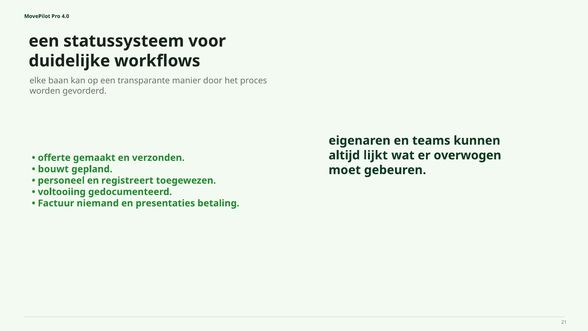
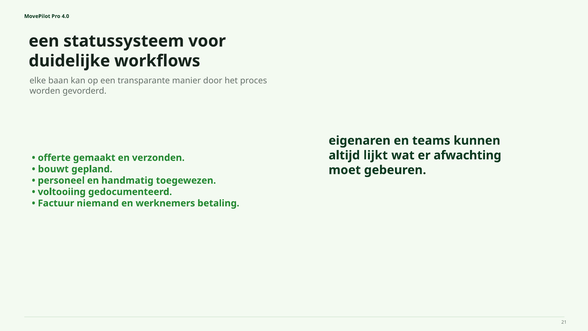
overwogen: overwogen -> afwachting
registreert: registreert -> handmatig
presentaties: presentaties -> werknemers
